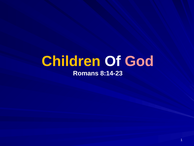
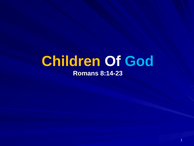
God colour: pink -> light blue
